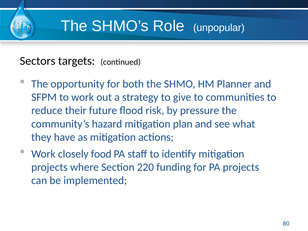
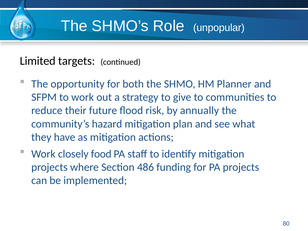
Sectors: Sectors -> Limited
pressure: pressure -> annually
220: 220 -> 486
